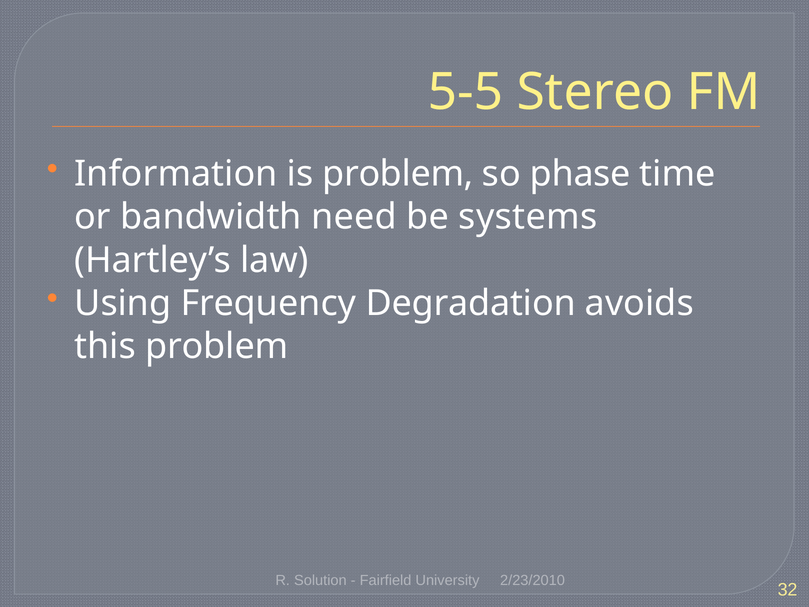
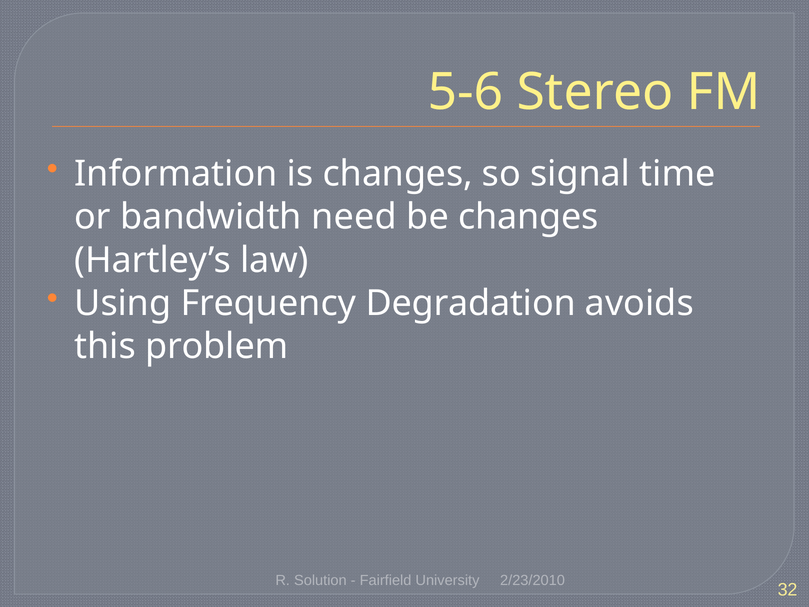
5-5: 5-5 -> 5-6
is problem: problem -> changes
phase: phase -> signal
be systems: systems -> changes
